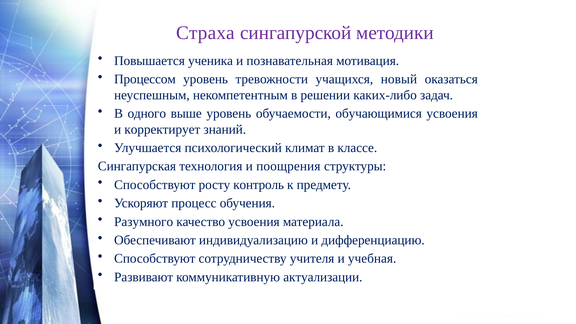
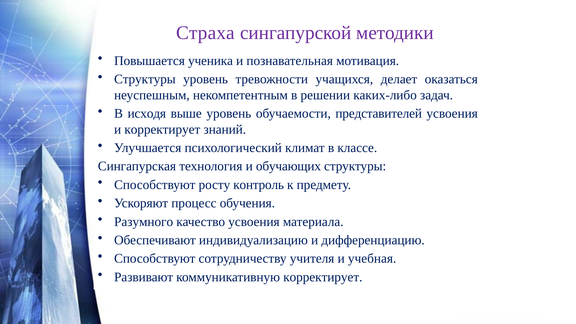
Процессом at (145, 79): Процессом -> Структуры
новый: новый -> делает
одного: одного -> исходя
обучающимися: обучающимися -> представителей
поощрения: поощрения -> обучающих
коммуникативную актуализации: актуализации -> корректирует
